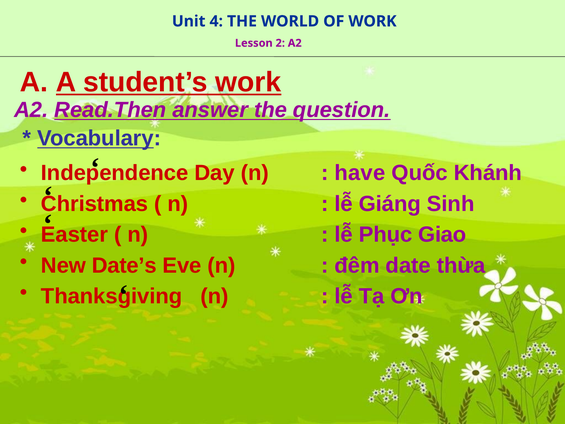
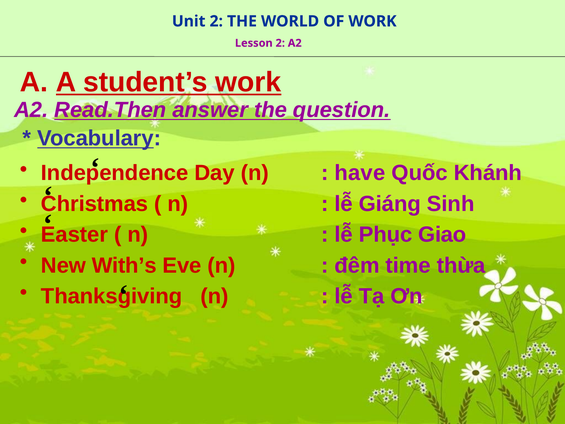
Unit 4: 4 -> 2
Date’s: Date’s -> With’s
date: date -> time
